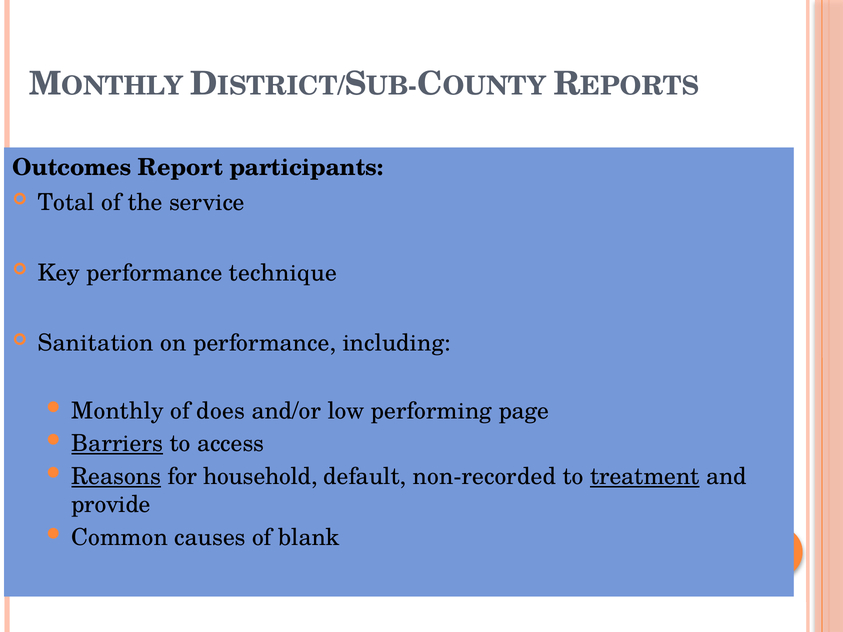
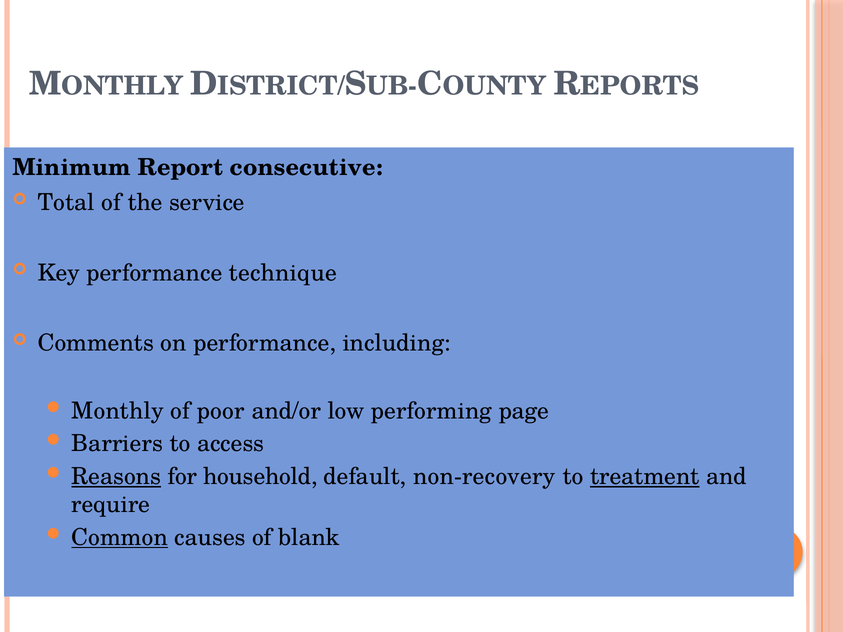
Outcomes: Outcomes -> Minimum
participants: participants -> consecutive
Sanitation: Sanitation -> Comments
does: does -> poor
Barriers underline: present -> none
non-recorded: non-recorded -> non-recovery
provide: provide -> require
Common underline: none -> present
